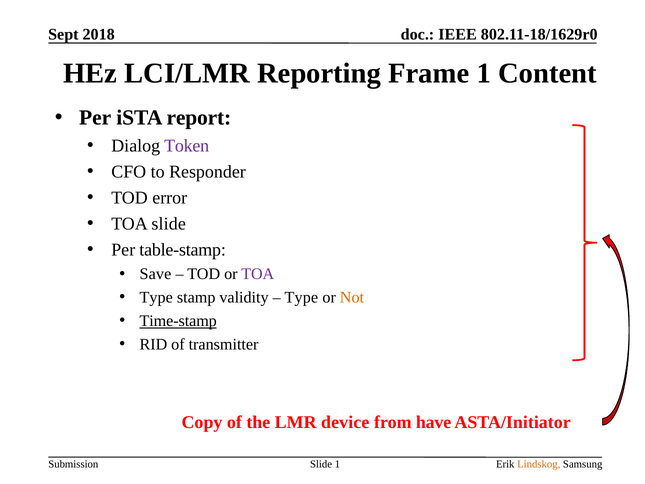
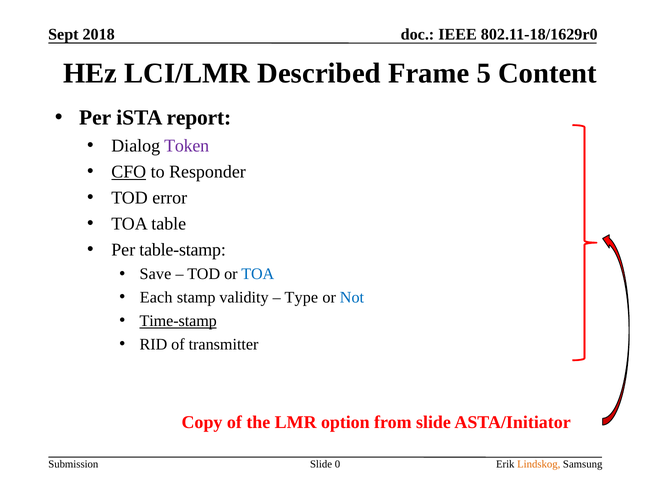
Reporting: Reporting -> Described
Frame 1: 1 -> 5
CFO underline: none -> present
TOA slide: slide -> table
TOA at (258, 274) colour: purple -> blue
Type at (156, 297): Type -> Each
Not colour: orange -> blue
device: device -> option
from have: have -> slide
Slide 1: 1 -> 0
